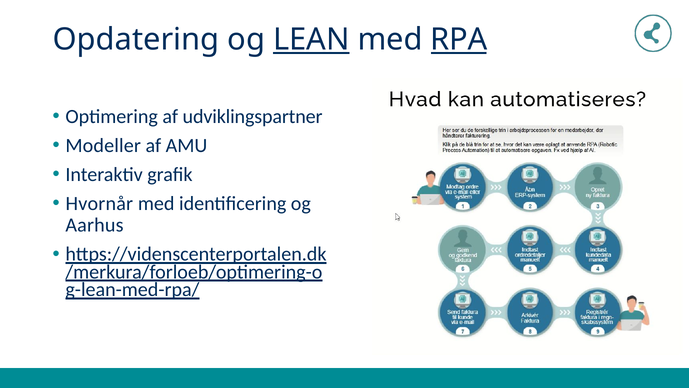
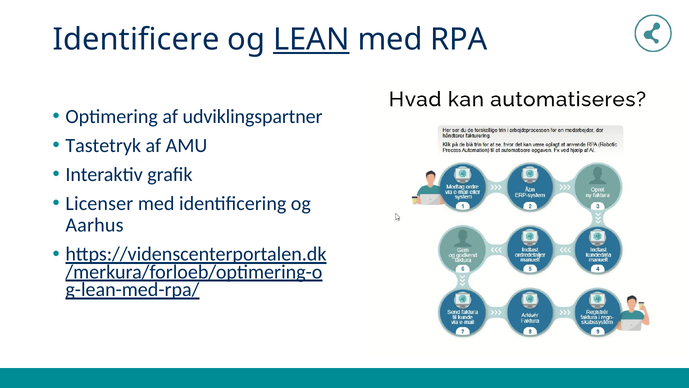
Opdatering: Opdatering -> Identificere
RPA underline: present -> none
Modeller: Modeller -> Tastetryk
Hvornår: Hvornår -> Licenser
